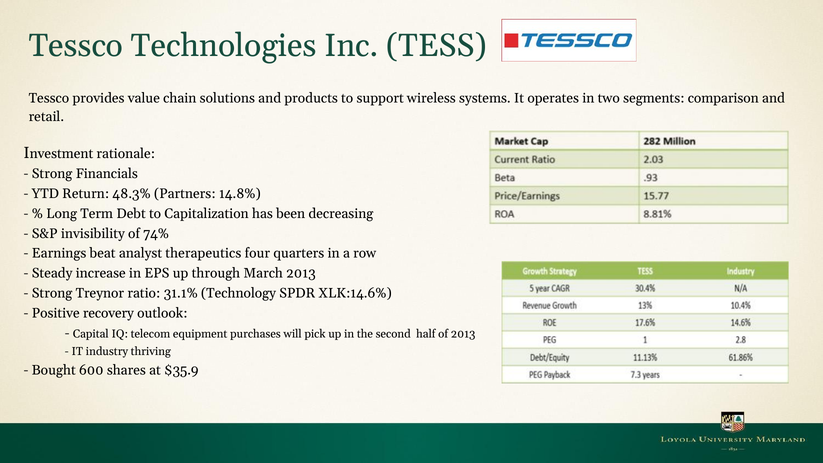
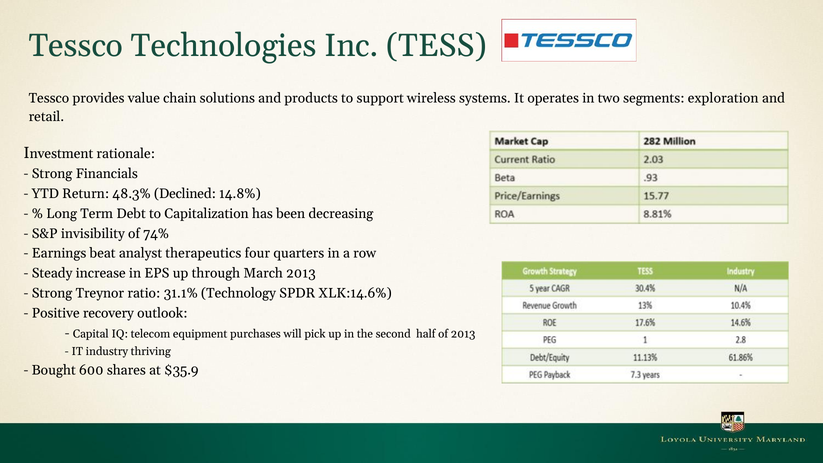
comparison: comparison -> exploration
Partners: Partners -> Declined
